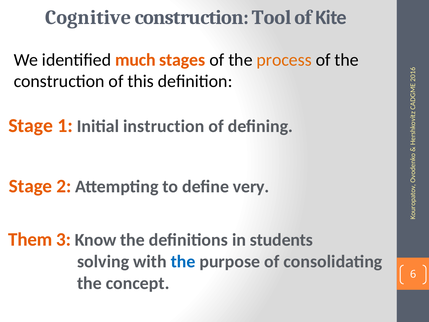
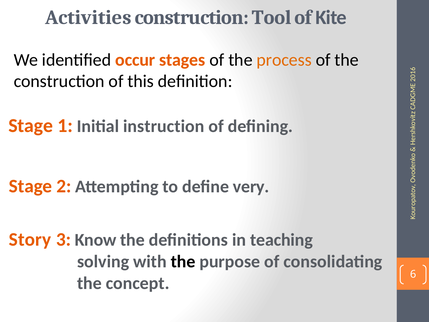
Cognitive: Cognitive -> Activities
much: much -> occur
Them: Them -> Story
students: students -> teaching
the at (183, 262) colour: blue -> black
